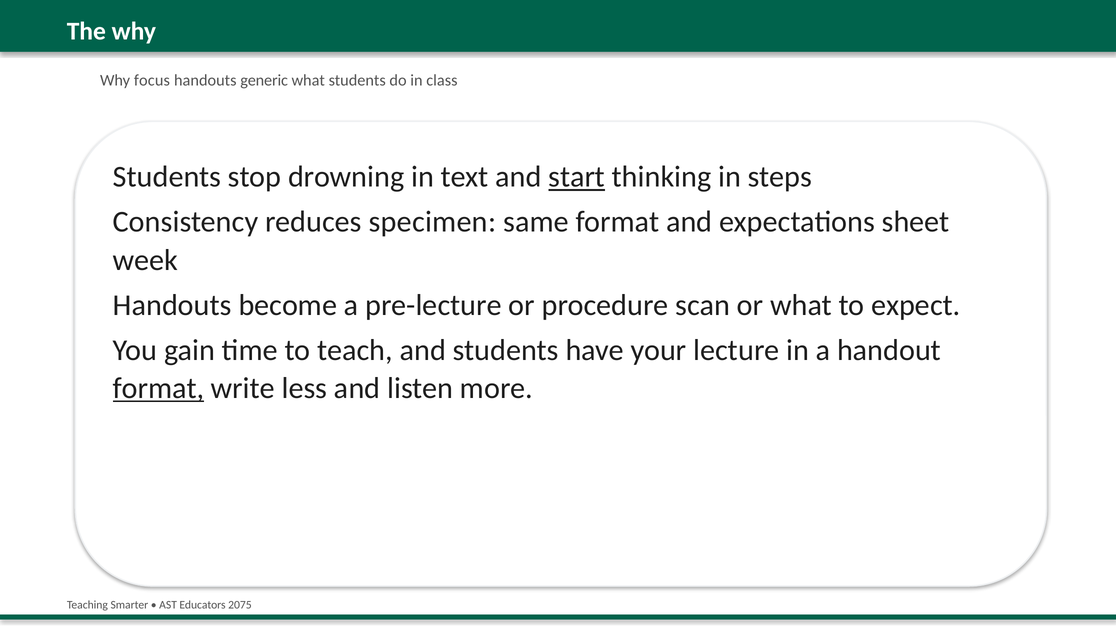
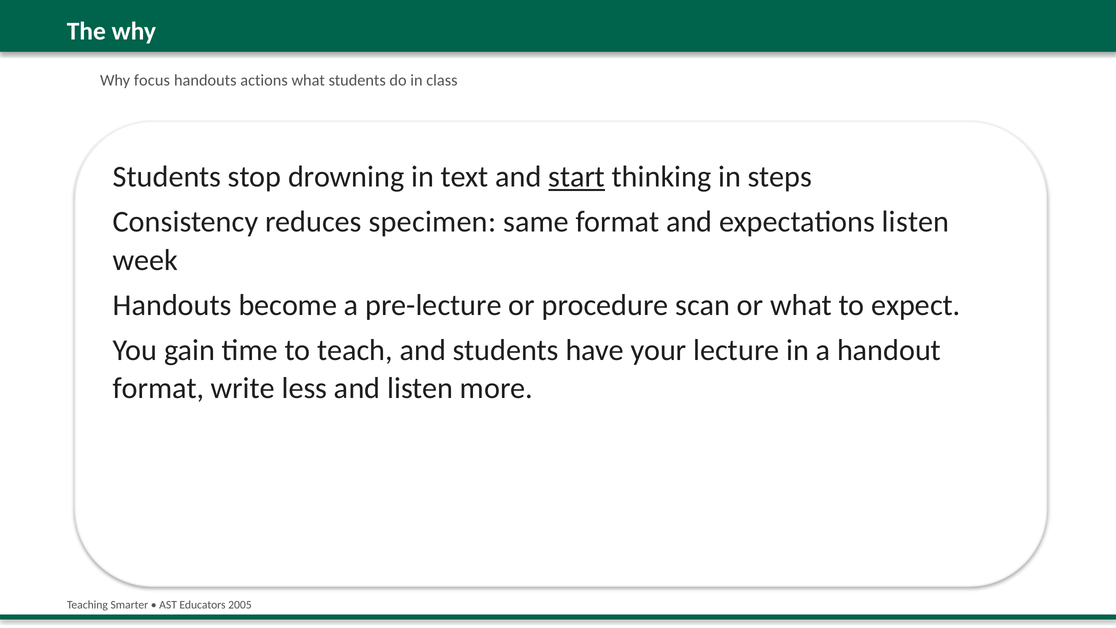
generic: generic -> actions
expectations sheet: sheet -> listen
format at (158, 388) underline: present -> none
2075: 2075 -> 2005
